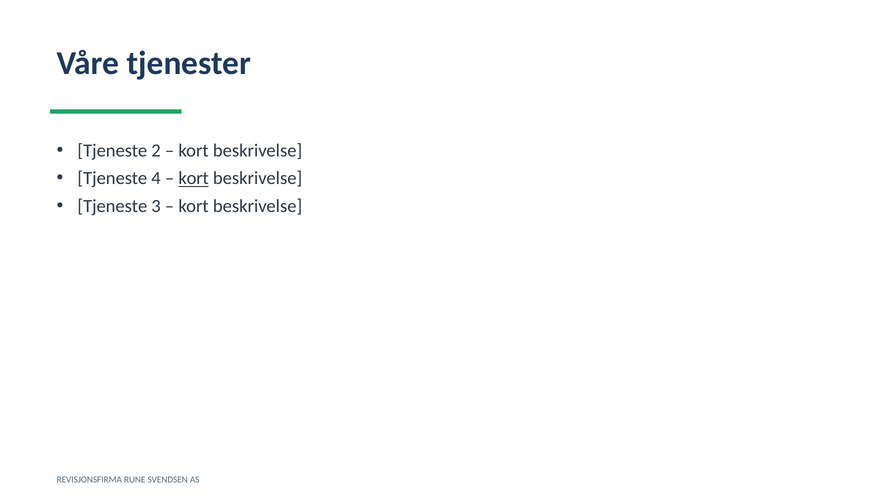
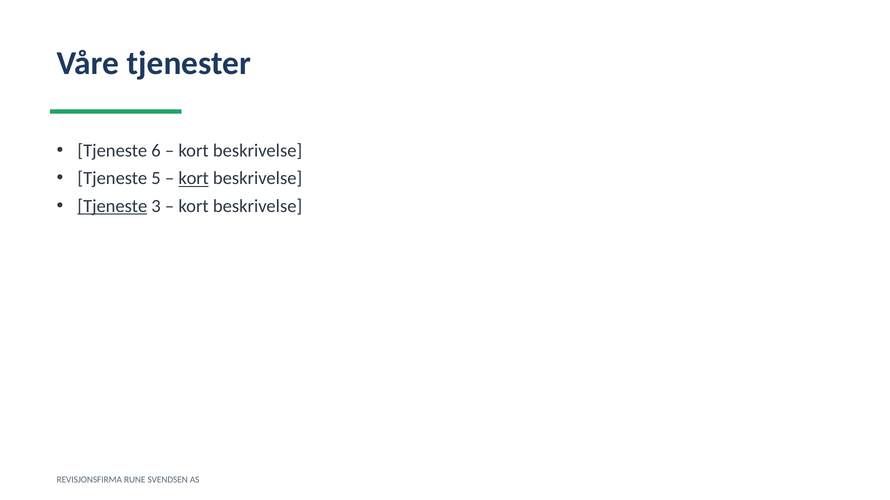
2: 2 -> 6
4: 4 -> 5
Tjeneste at (112, 206) underline: none -> present
